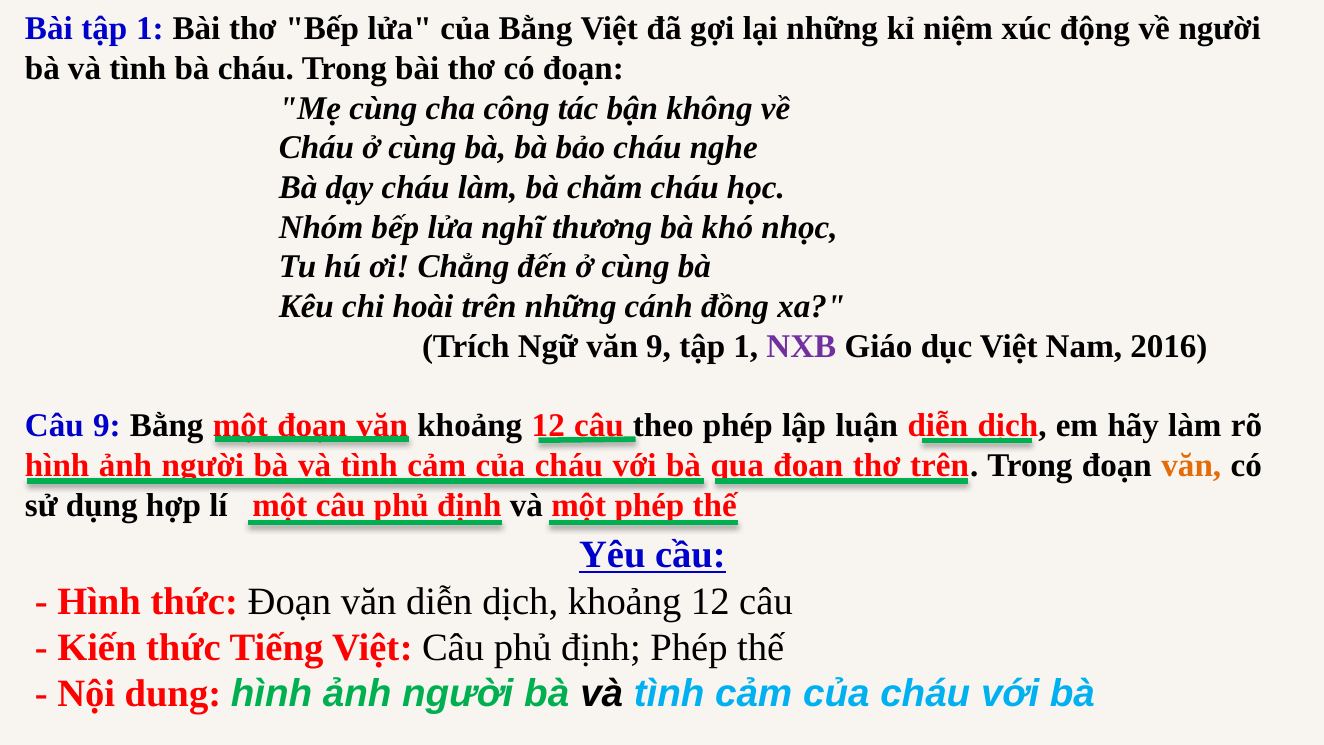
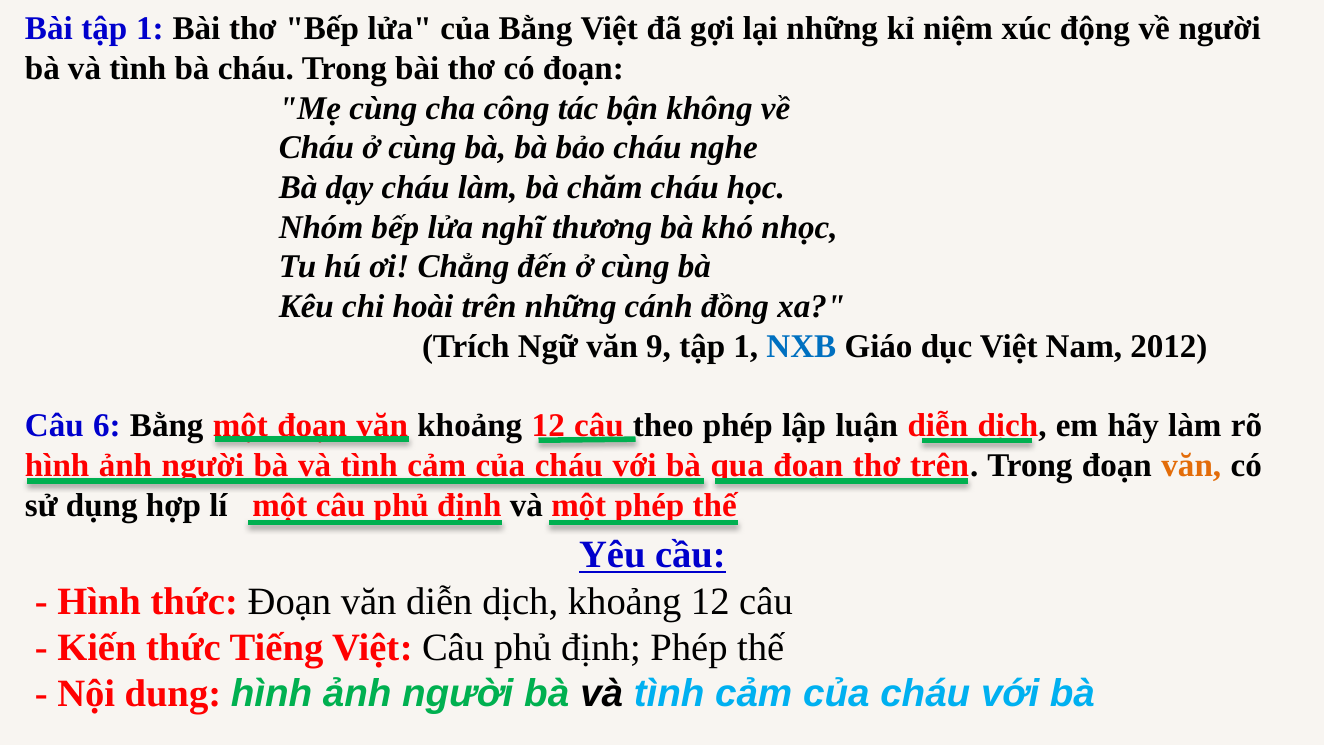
NXB colour: purple -> blue
2016: 2016 -> 2012
Câu 9: 9 -> 6
